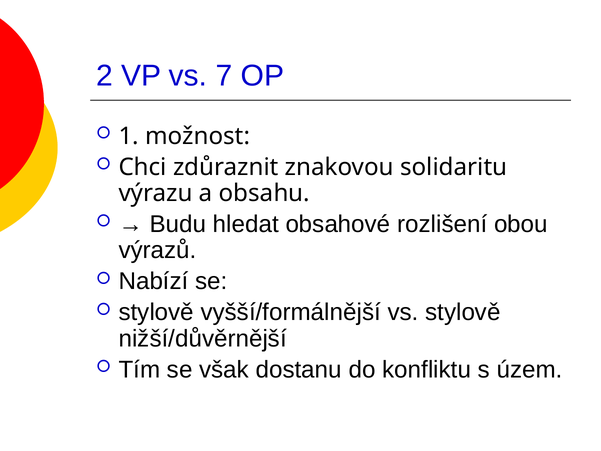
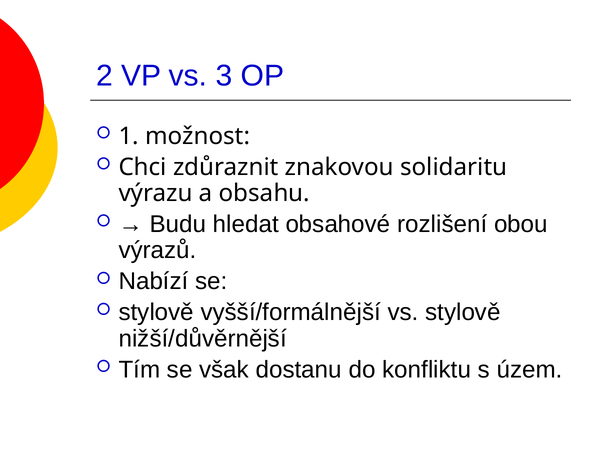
7: 7 -> 3
